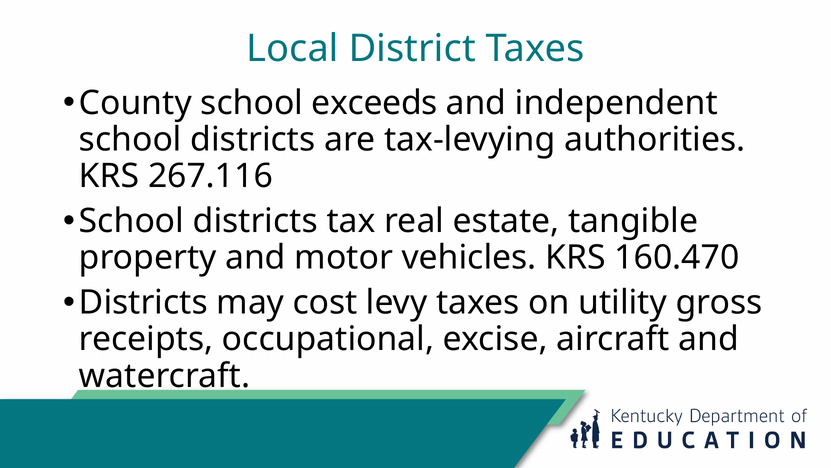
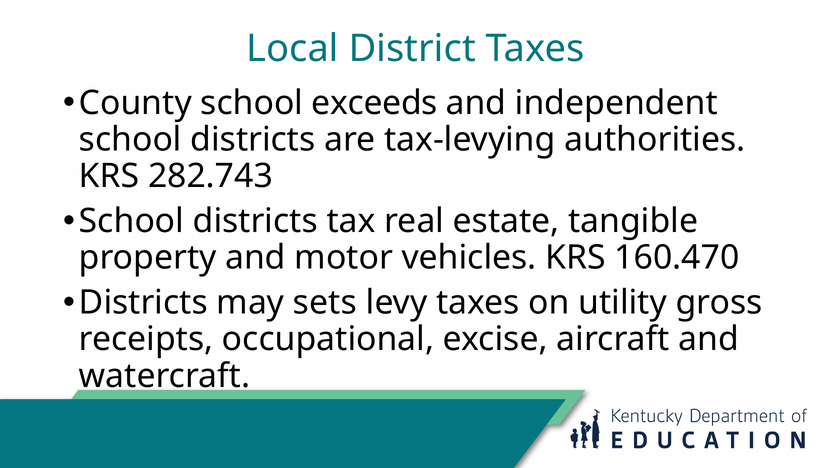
267.116: 267.116 -> 282.743
cost: cost -> sets
